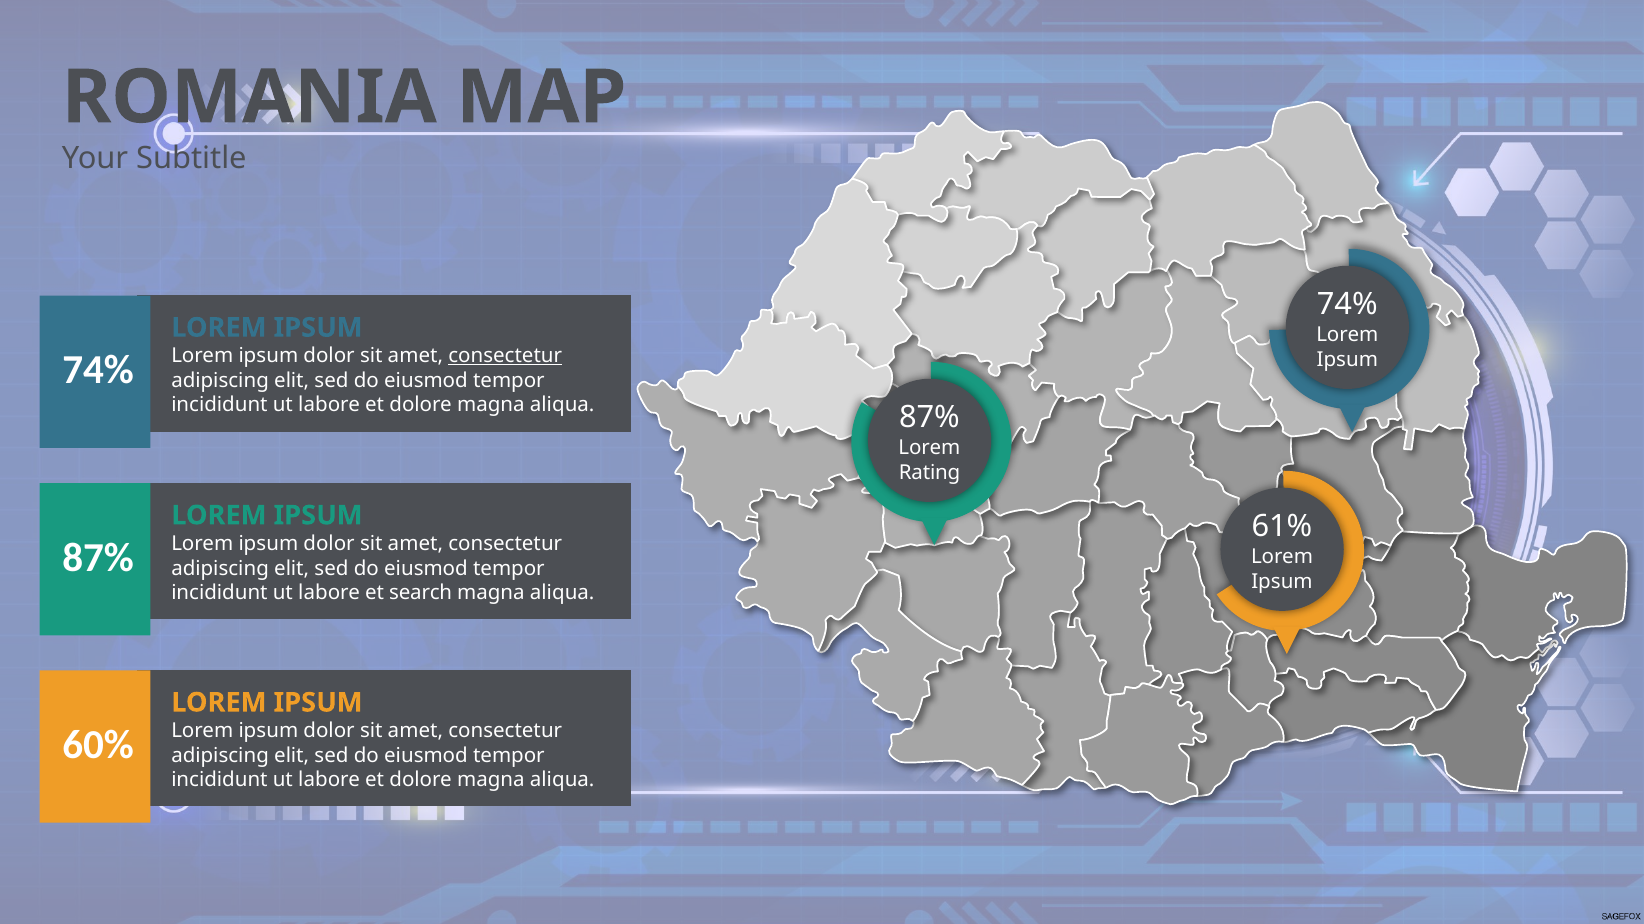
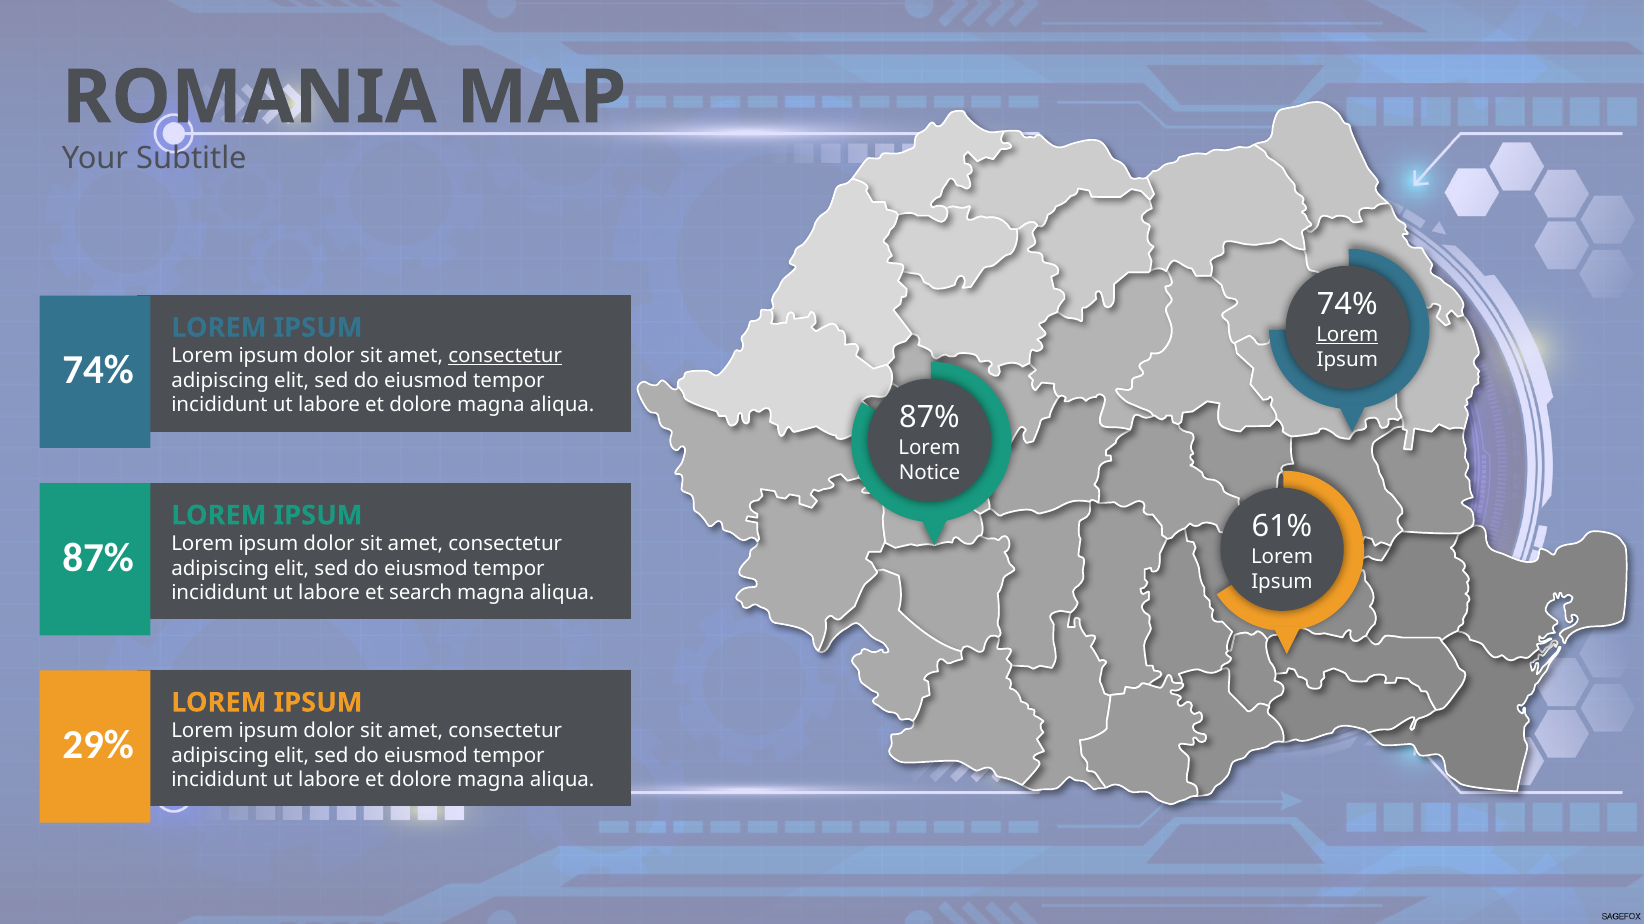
Lorem at (1347, 335) underline: none -> present
Rating: Rating -> Notice
60%: 60% -> 29%
